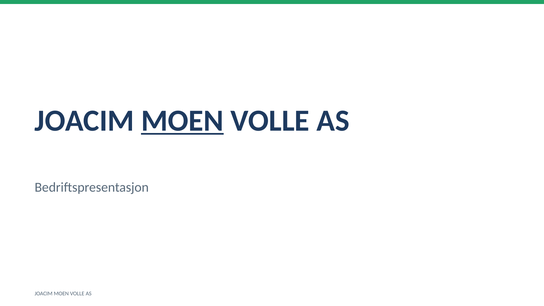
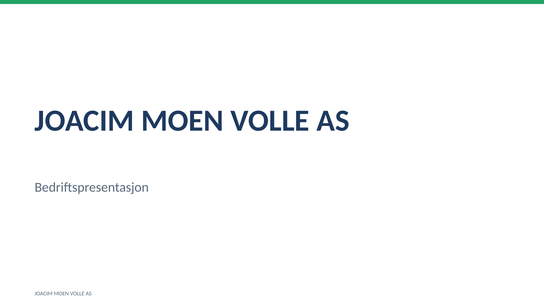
MOEN at (182, 121) underline: present -> none
